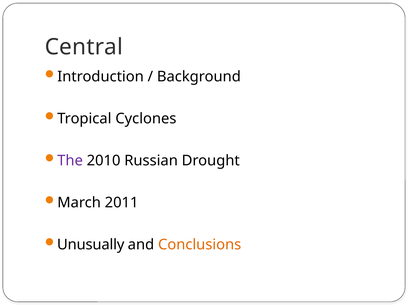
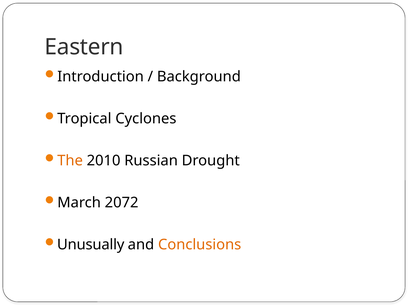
Central: Central -> Eastern
The colour: purple -> orange
2011: 2011 -> 2072
